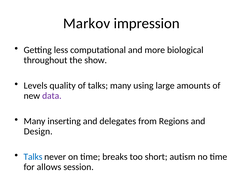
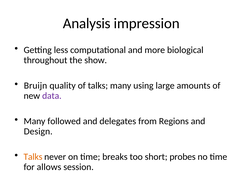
Markov: Markov -> Analysis
Levels: Levels -> Bruijn
inserting: inserting -> followed
Talks at (33, 157) colour: blue -> orange
autism: autism -> probes
